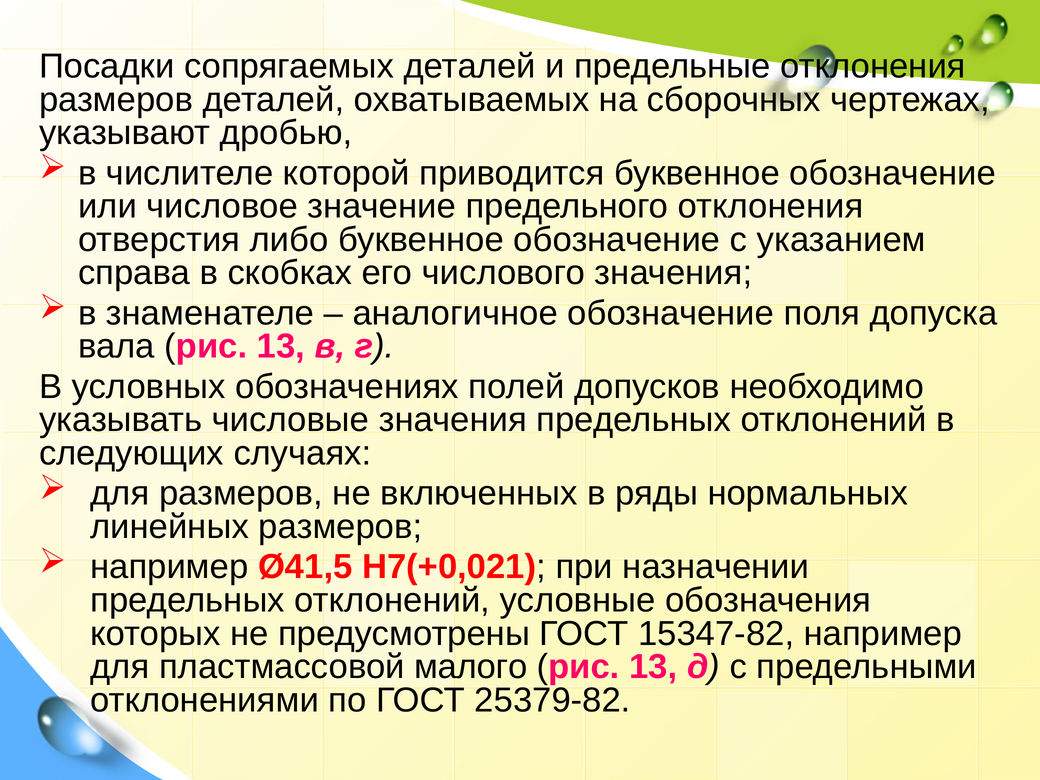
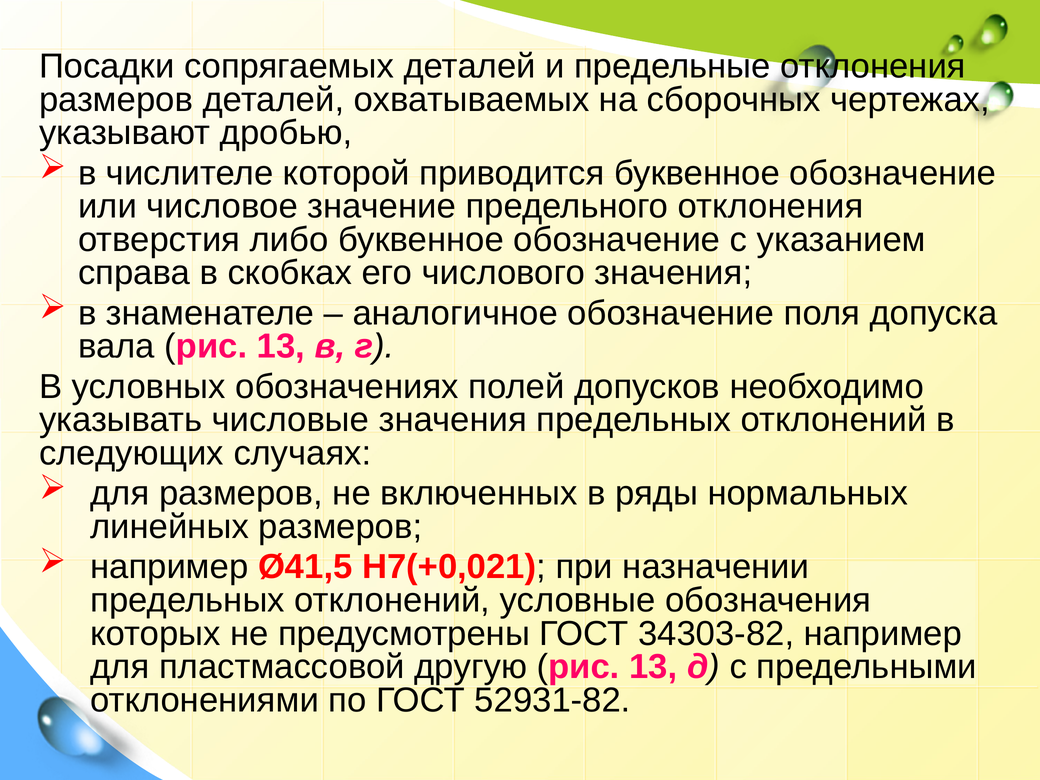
15347-82: 15347-82 -> 34303-82
малого: малого -> другую
25379-82: 25379-82 -> 52931-82
